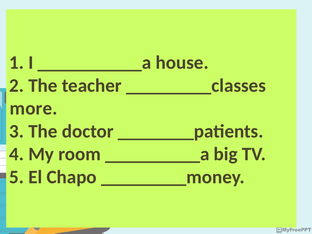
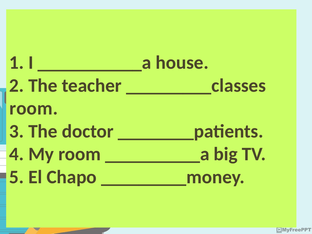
more at (34, 108): more -> room
